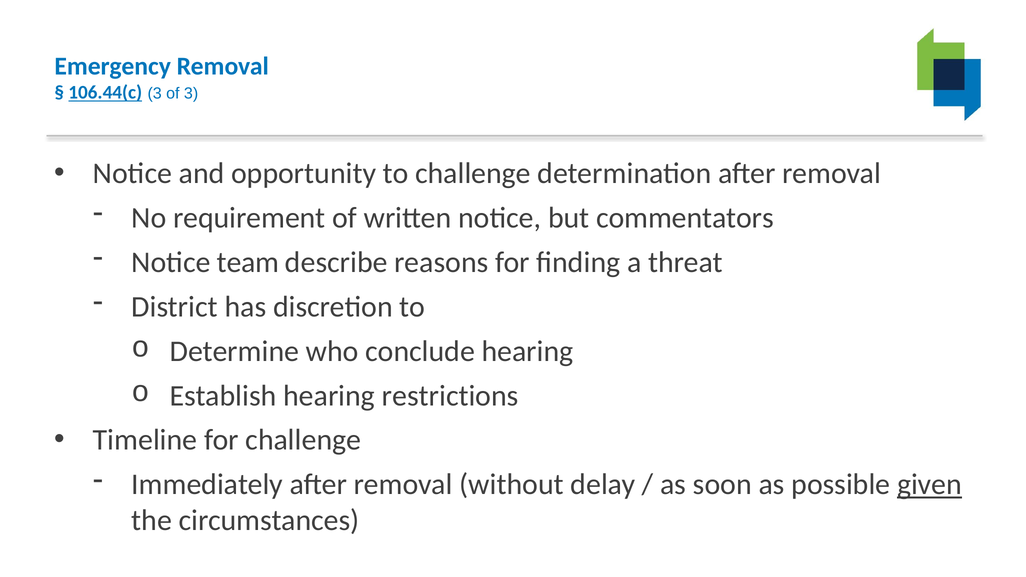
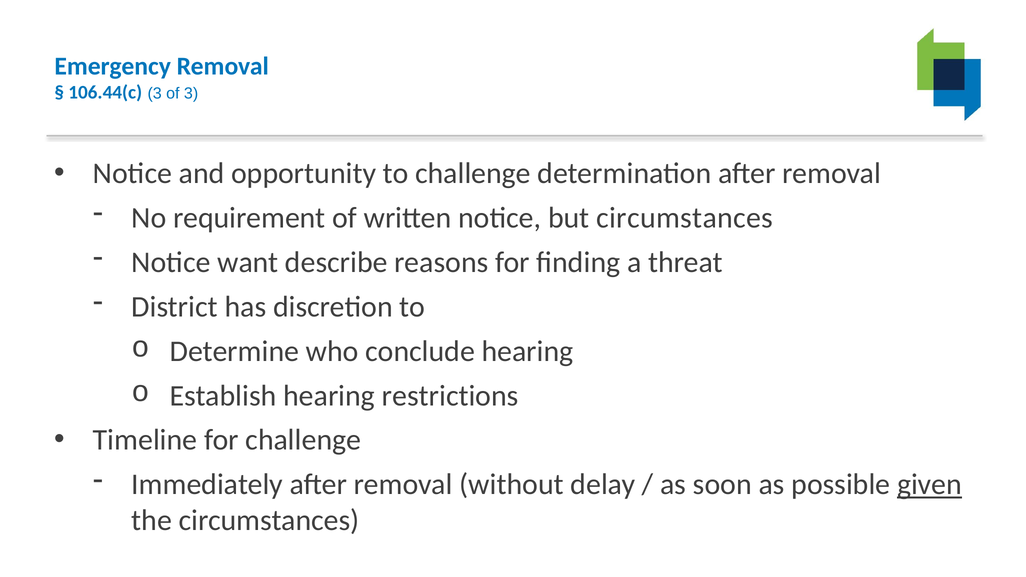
106.44(c underline: present -> none
but commentators: commentators -> circumstances
team: team -> want
